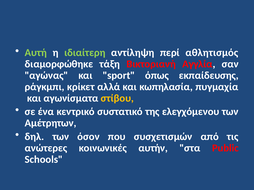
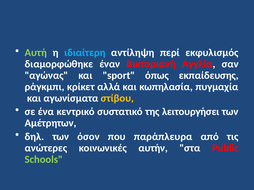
ιδιαίτερη colour: light green -> light blue
αθλητισμός: αθλητισμός -> εκφυλισμός
τάξη: τάξη -> έναν
ελεγχόμενου: ελεγχόμενου -> λειτουργήσει
συσχετισμών: συσχετισμών -> παράπλευρα
Schools colour: white -> light green
